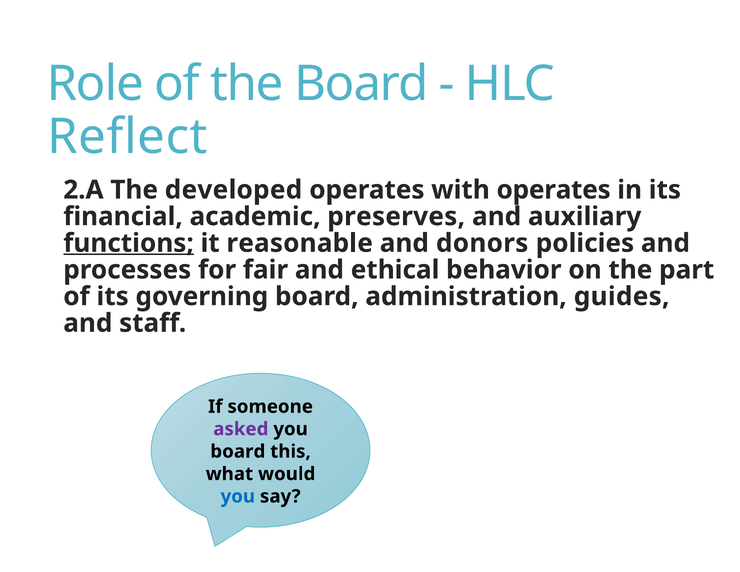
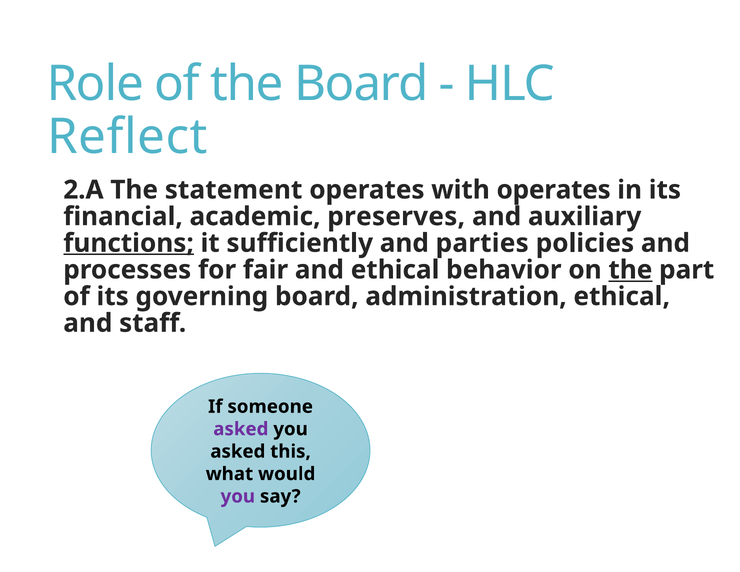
developed: developed -> statement
reasonable: reasonable -> sufficiently
donors: donors -> parties
the at (630, 270) underline: none -> present
guides at (622, 296): guides -> ethical
board at (238, 451): board -> asked
you at (238, 496) colour: blue -> purple
